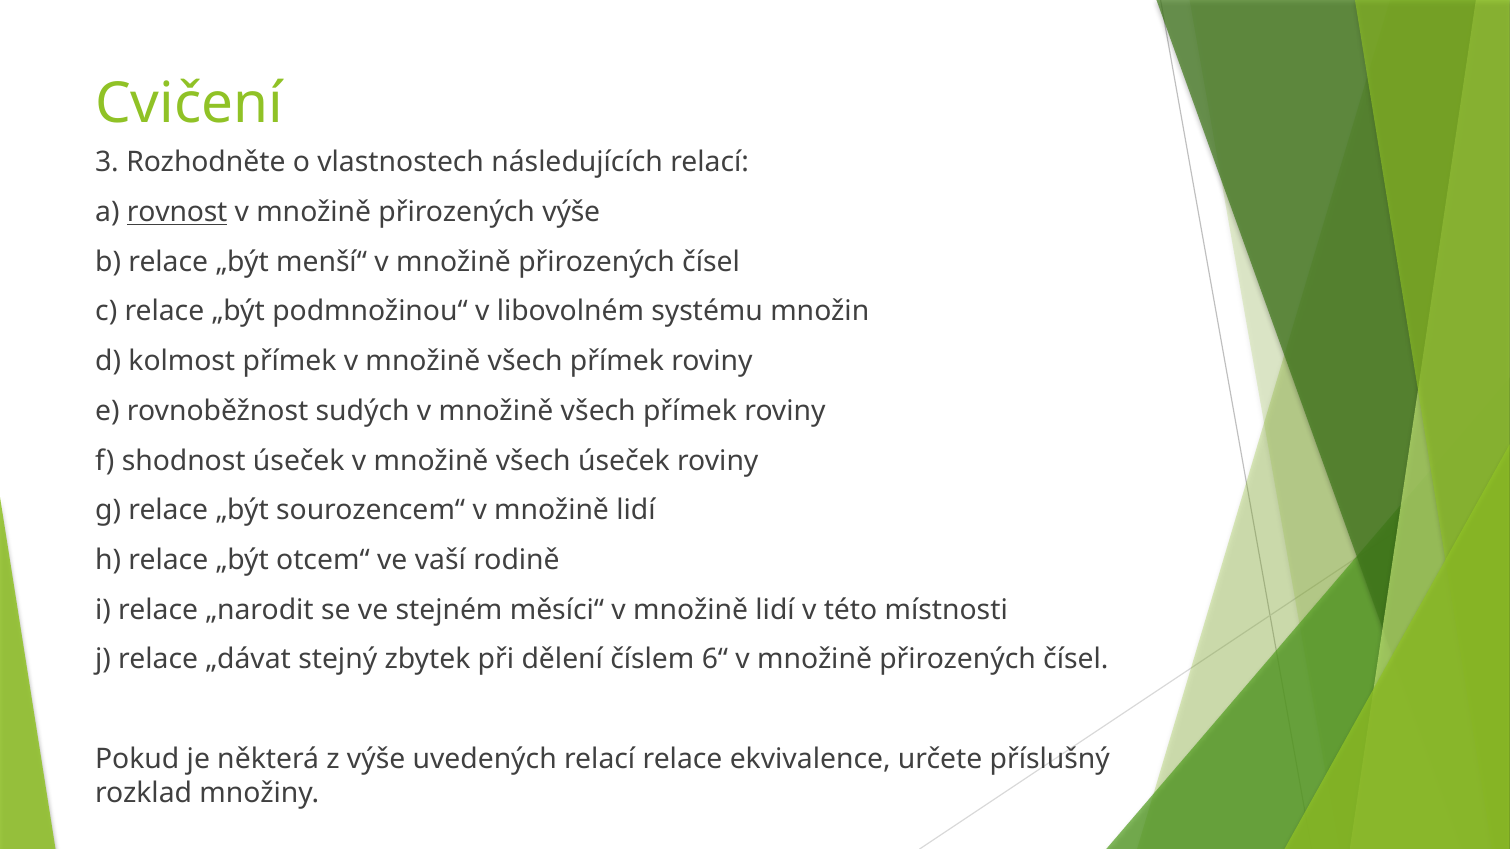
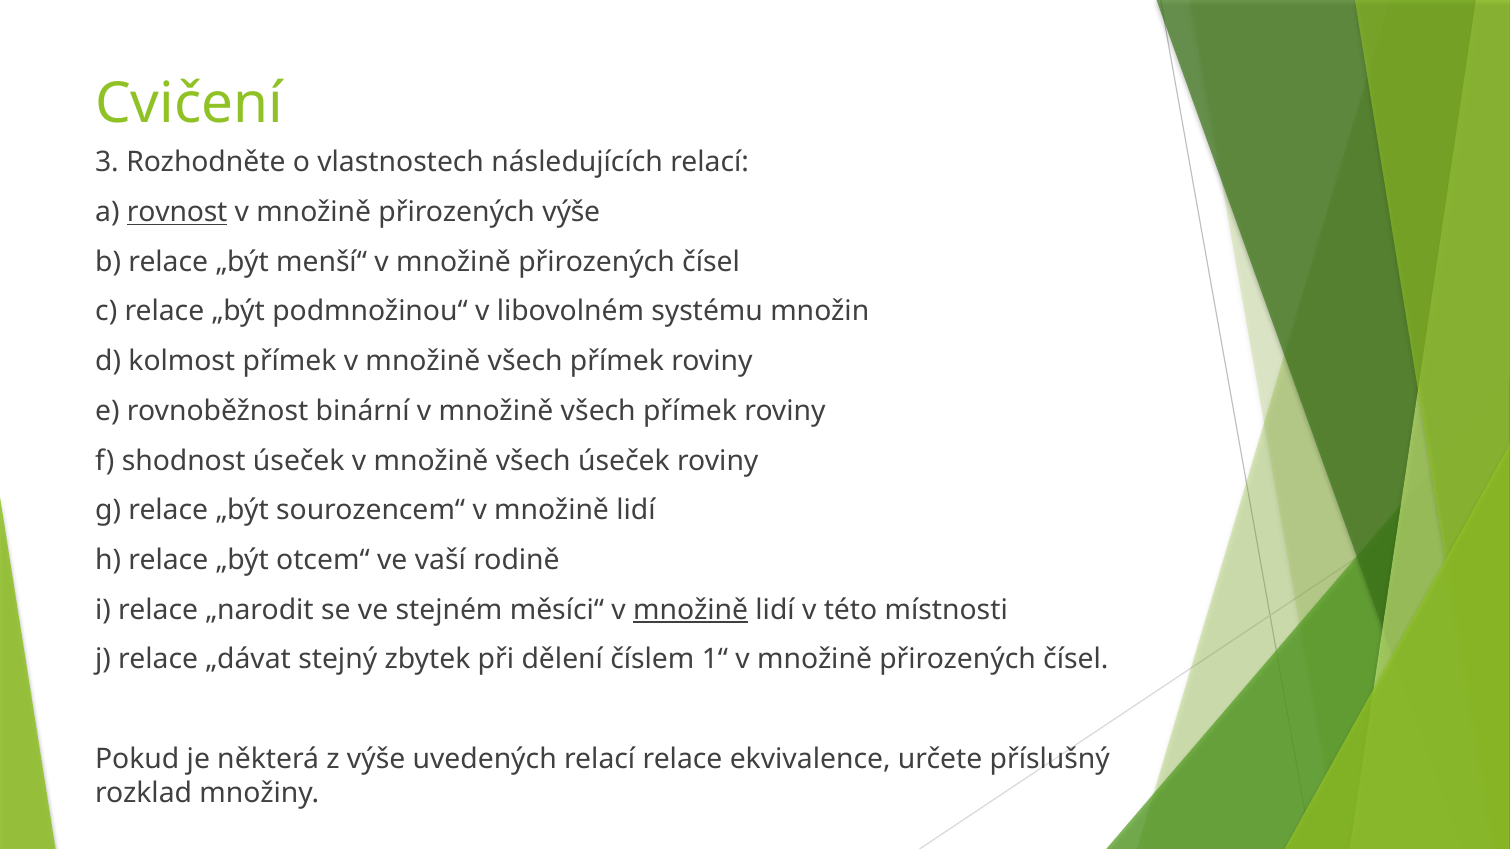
sudých: sudých -> binární
množině at (691, 610) underline: none -> present
6“: 6“ -> 1“
